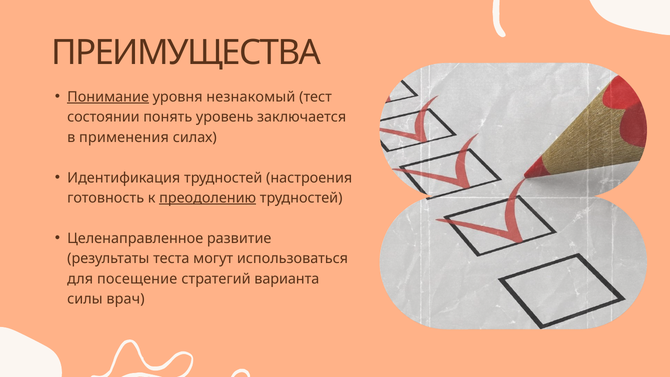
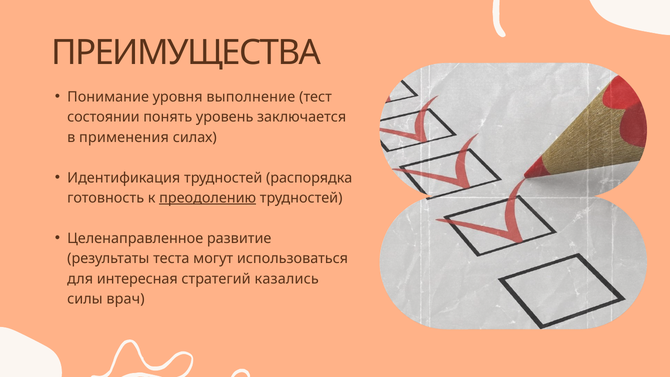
Понимание underline: present -> none
незнакомый: незнакомый -> выполнение
настроения: настроения -> распорядка
посещение: посещение -> интересная
варианта: варианта -> казались
